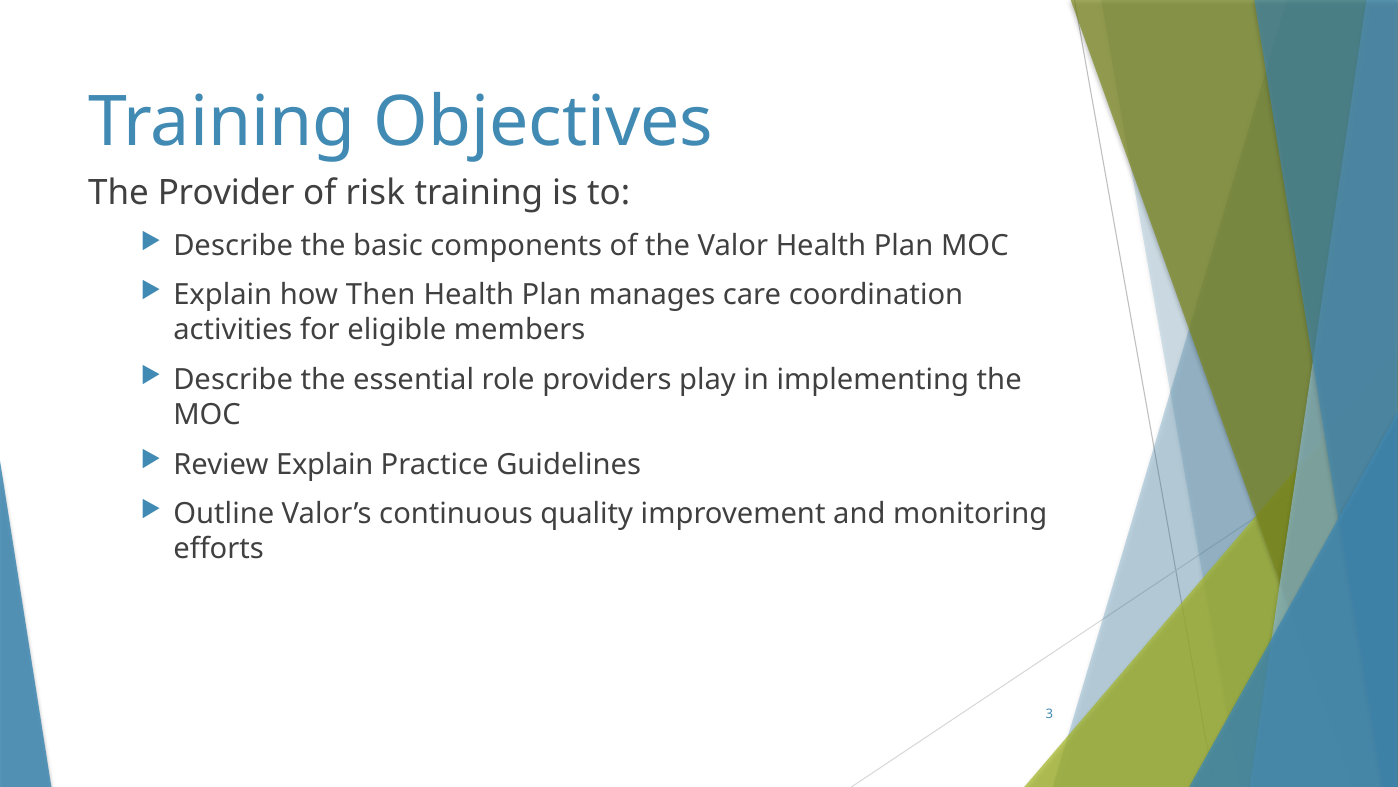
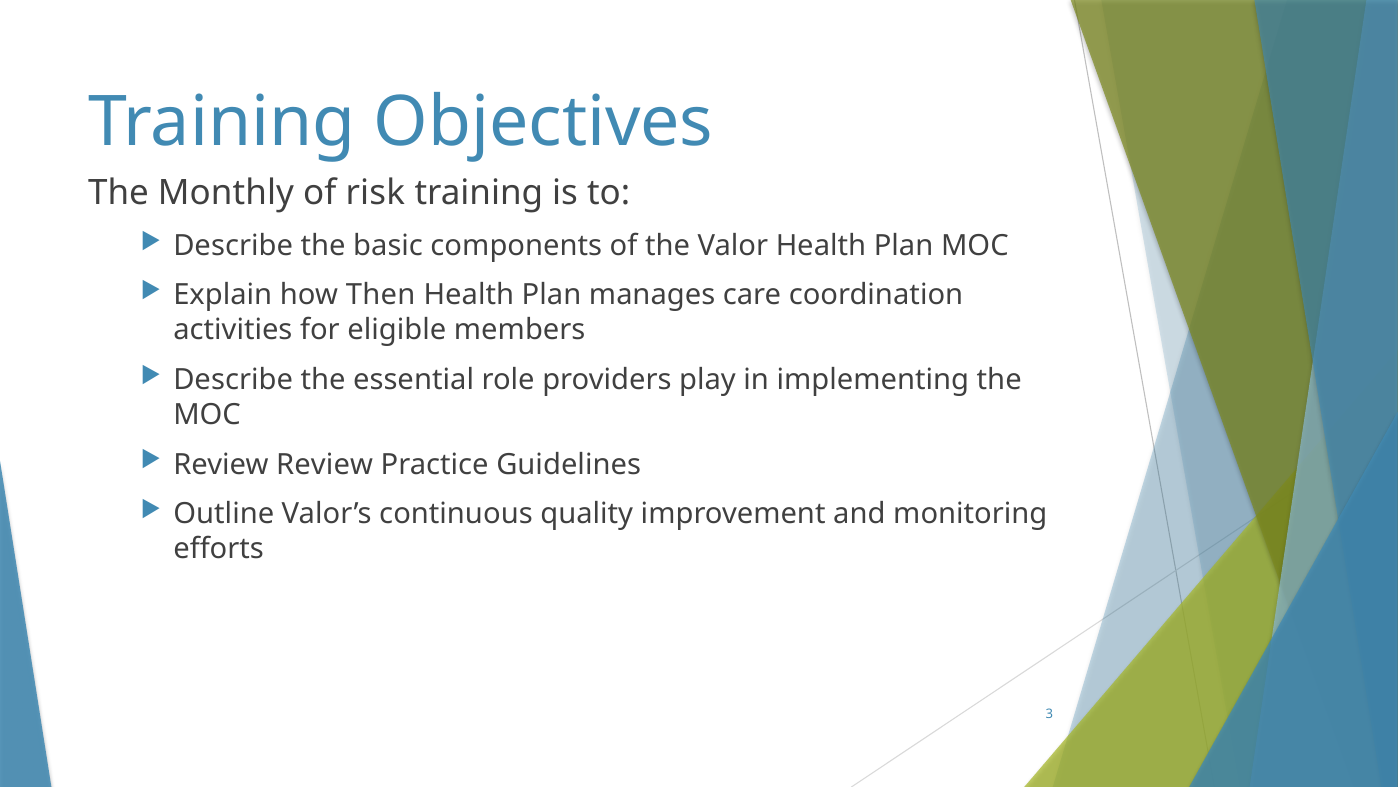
Provider: Provider -> Monthly
Review Explain: Explain -> Review
